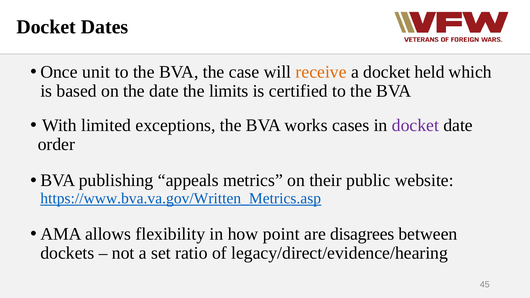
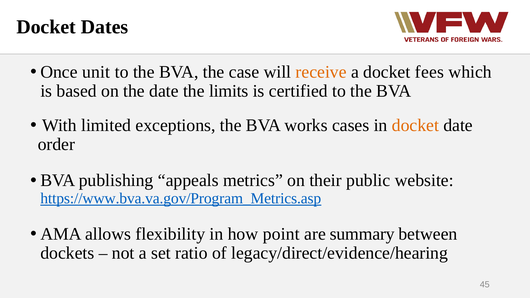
held: held -> fees
docket at (415, 125) colour: purple -> orange
https://www.bva.va.gov/Written_Metrics.asp: https://www.bva.va.gov/Written_Metrics.asp -> https://www.bva.va.gov/Program_Metrics.asp
disagrees: disagrees -> summary
